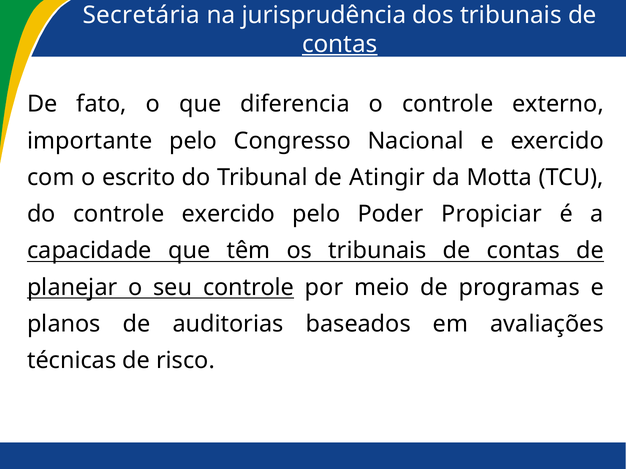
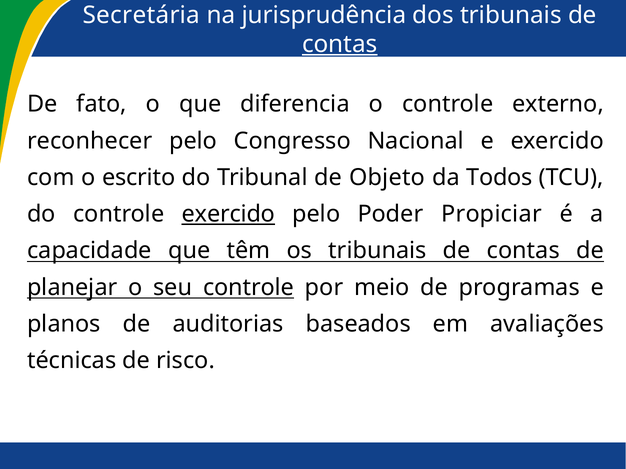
importante: importante -> reconhecer
Atingir: Atingir -> Objeto
Motta: Motta -> Todos
exercido at (228, 214) underline: none -> present
